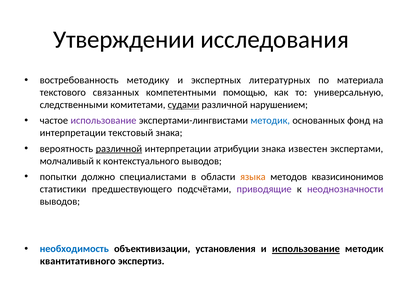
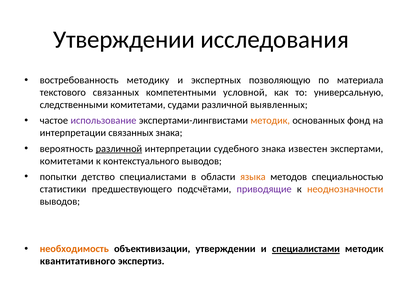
литературных: литературных -> позволяющую
помощью: помощью -> условной
судами underline: present -> none
нарушением: нарушением -> выявленных
методик at (270, 121) colour: blue -> orange
интерпретации текстовый: текстовый -> связанных
атрибуции: атрибуции -> судебного
молчаливый at (67, 161): молчаливый -> комитетами
должно: должно -> детство
квазисинонимов: квазисинонимов -> специальностью
неоднозначности colour: purple -> orange
необходимость colour: blue -> orange
объективизации установления: установления -> утверждении
и использование: использование -> специалистами
